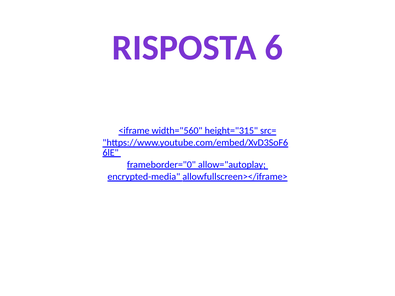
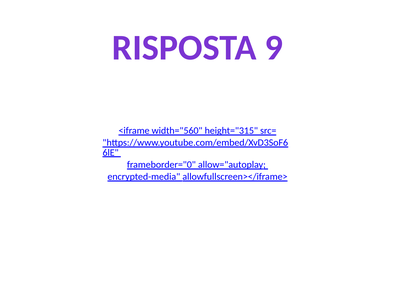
6: 6 -> 9
